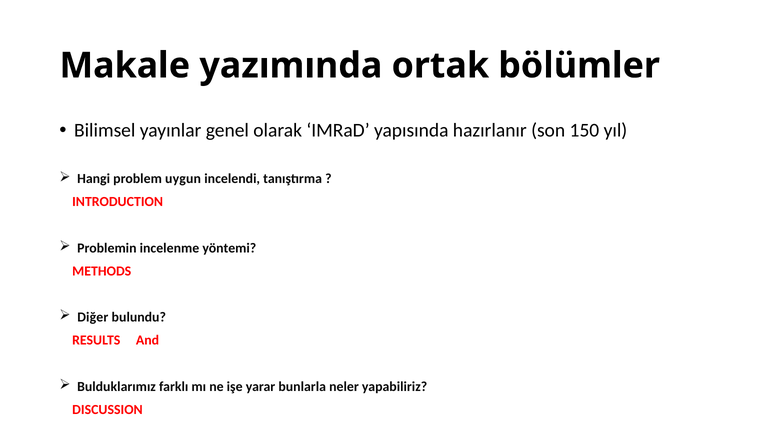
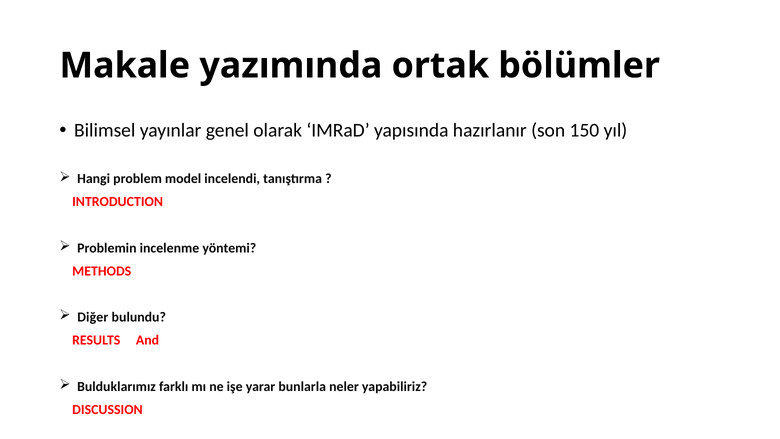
uygun: uygun -> model
